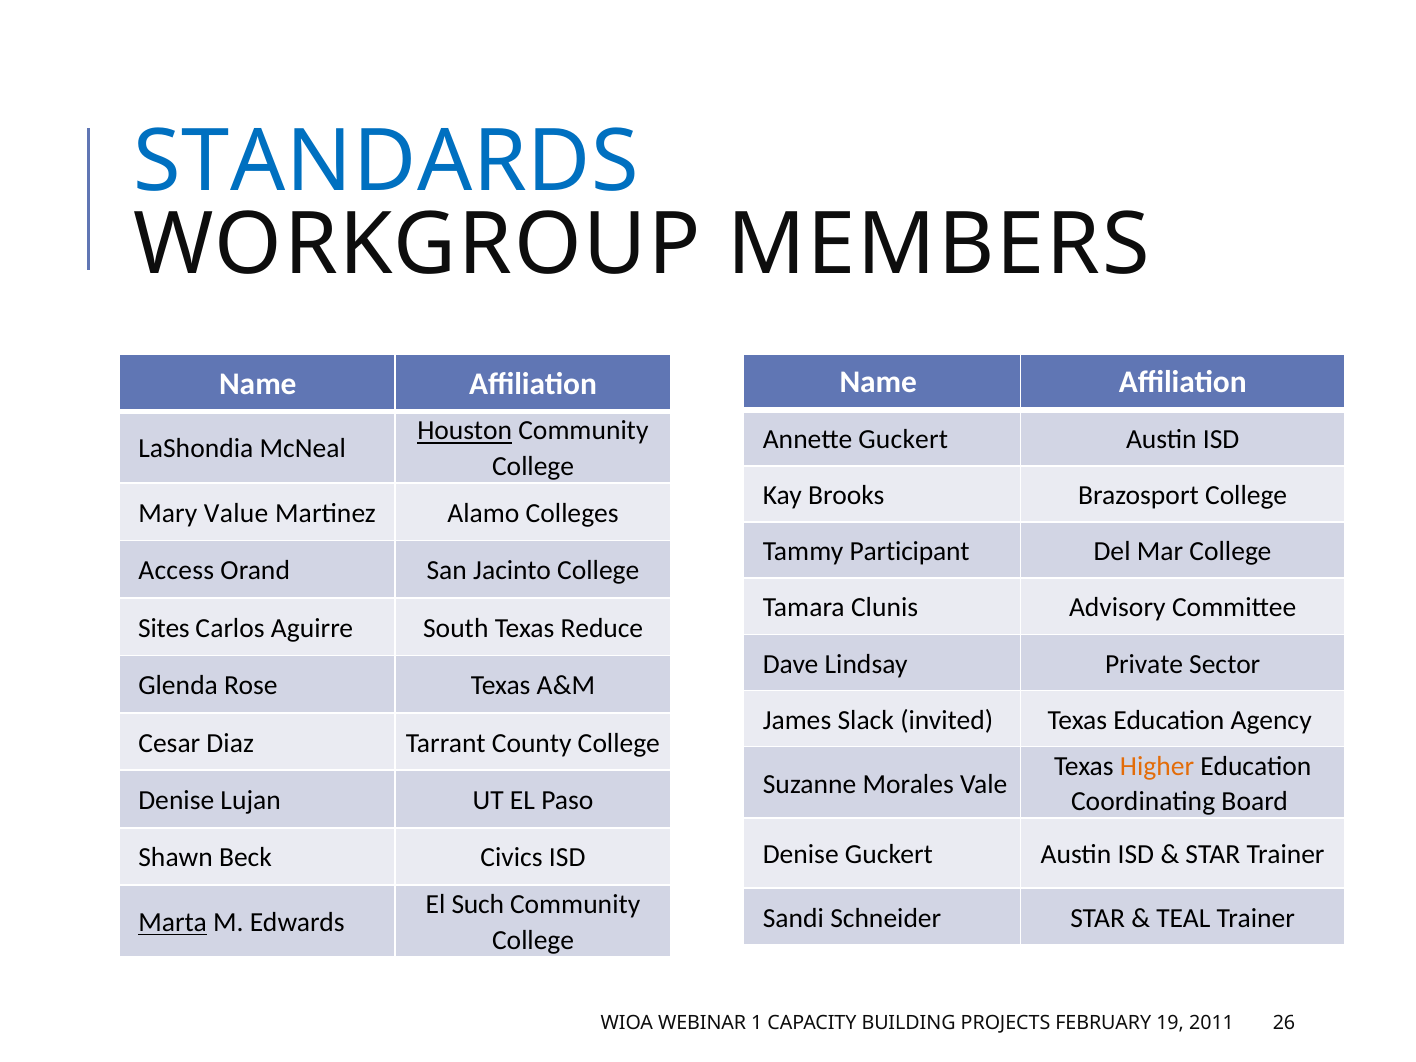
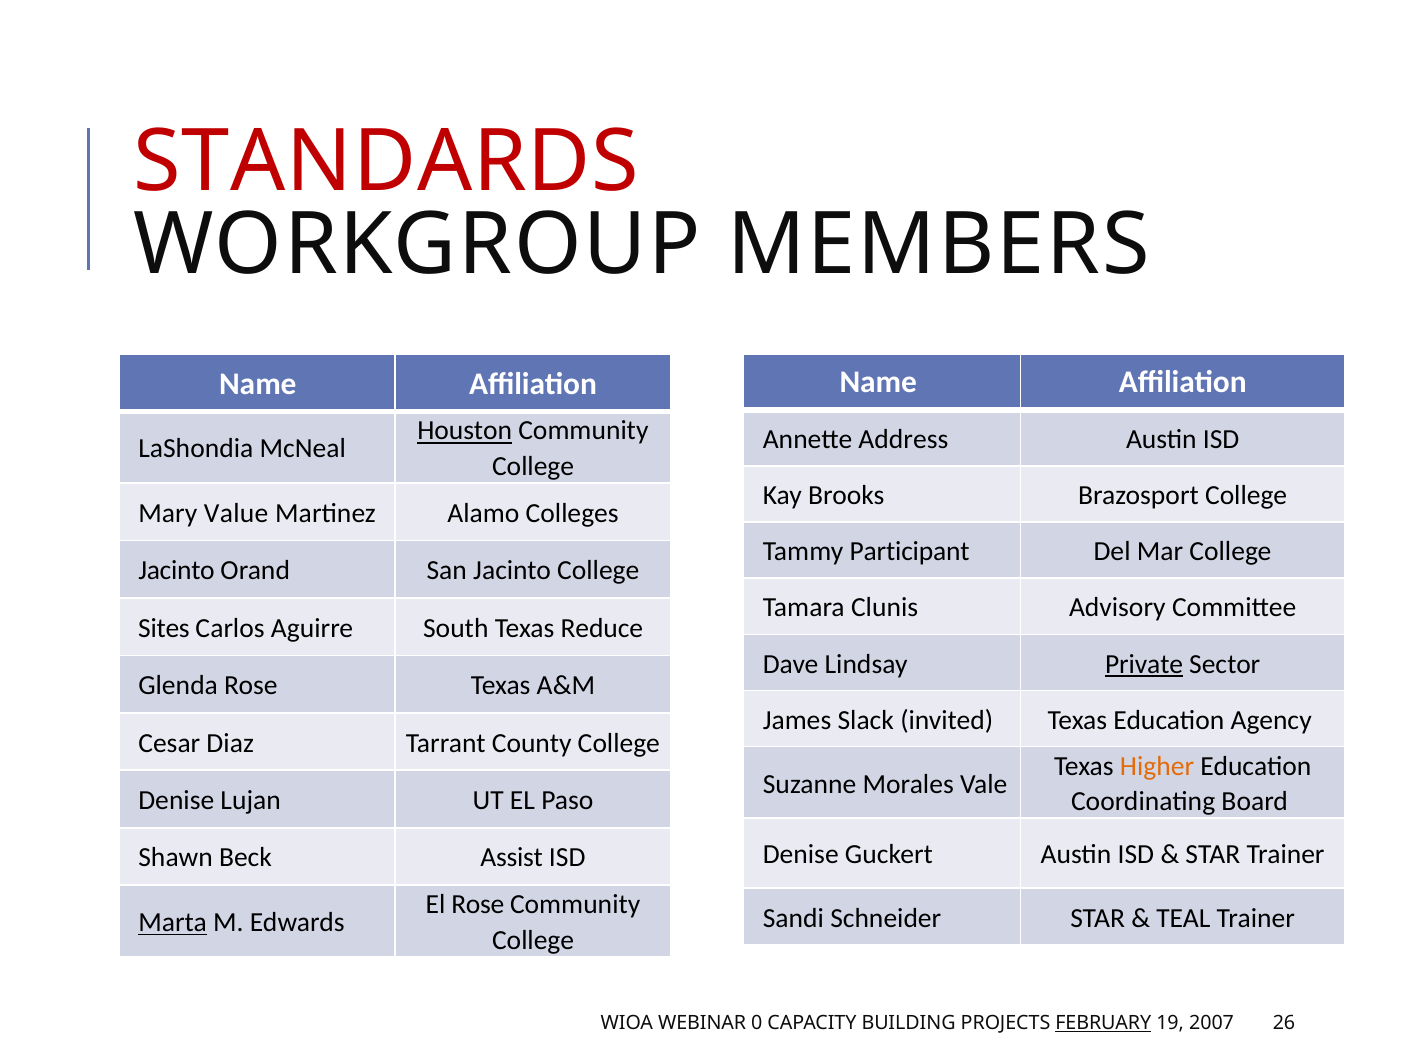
STANDARDS colour: blue -> red
Annette Guckert: Guckert -> Address
Access at (176, 571): Access -> Jacinto
Private underline: none -> present
Civics: Civics -> Assist
El Such: Such -> Rose
1: 1 -> 0
FEBRUARY underline: none -> present
2011: 2011 -> 2007
